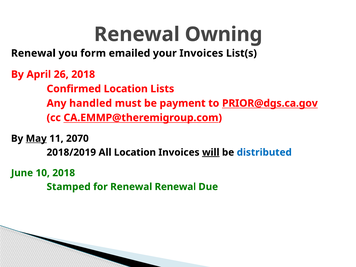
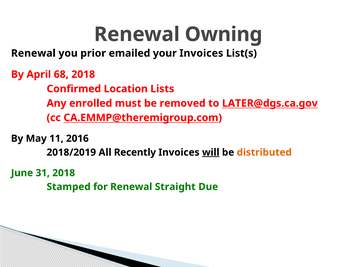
form: form -> prior
26: 26 -> 68
handled: handled -> enrolled
payment: payment -> removed
PRIOR@dgs.ca.gov: PRIOR@dgs.ca.gov -> LATER@dgs.ca.gov
May underline: present -> none
2070: 2070 -> 2016
All Location: Location -> Recently
distributed colour: blue -> orange
10: 10 -> 31
Renewal Renewal: Renewal -> Straight
